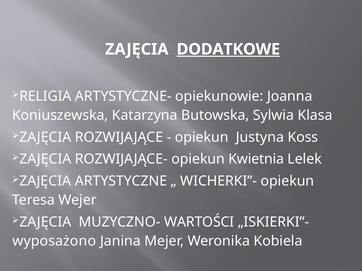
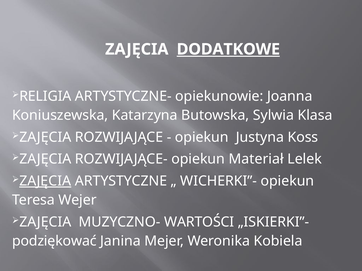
Kwietnia: Kwietnia -> Materiał
ZAJĘCIA at (45, 181) underline: none -> present
wyposażono: wyposażono -> podziękować
